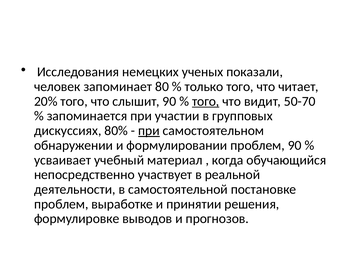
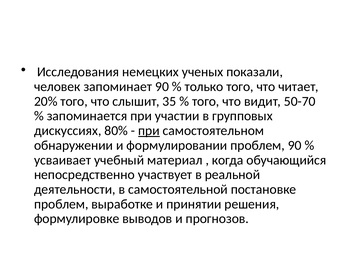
запоминает 80: 80 -> 90
слышит 90: 90 -> 35
того at (206, 101) underline: present -> none
